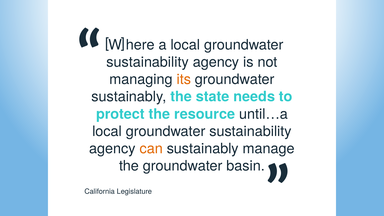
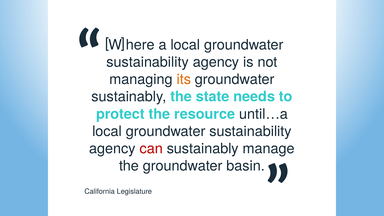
can colour: orange -> red
